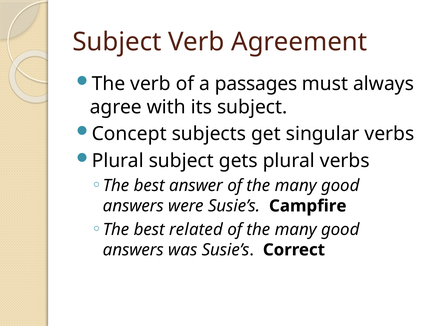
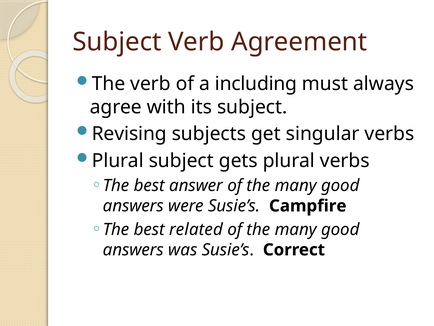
passages: passages -> including
Concept: Concept -> Revising
